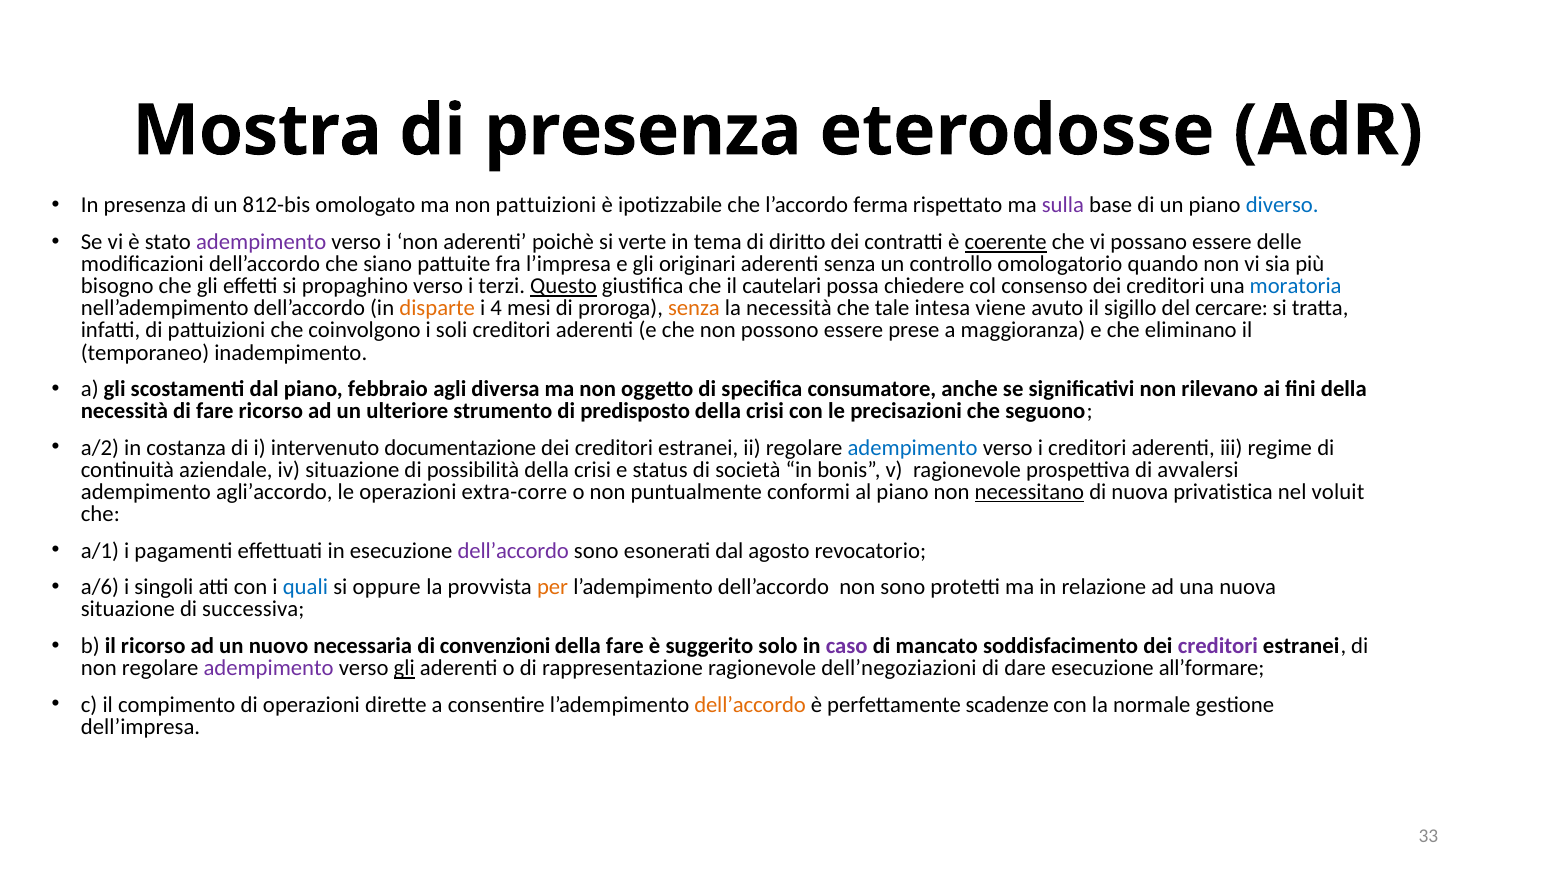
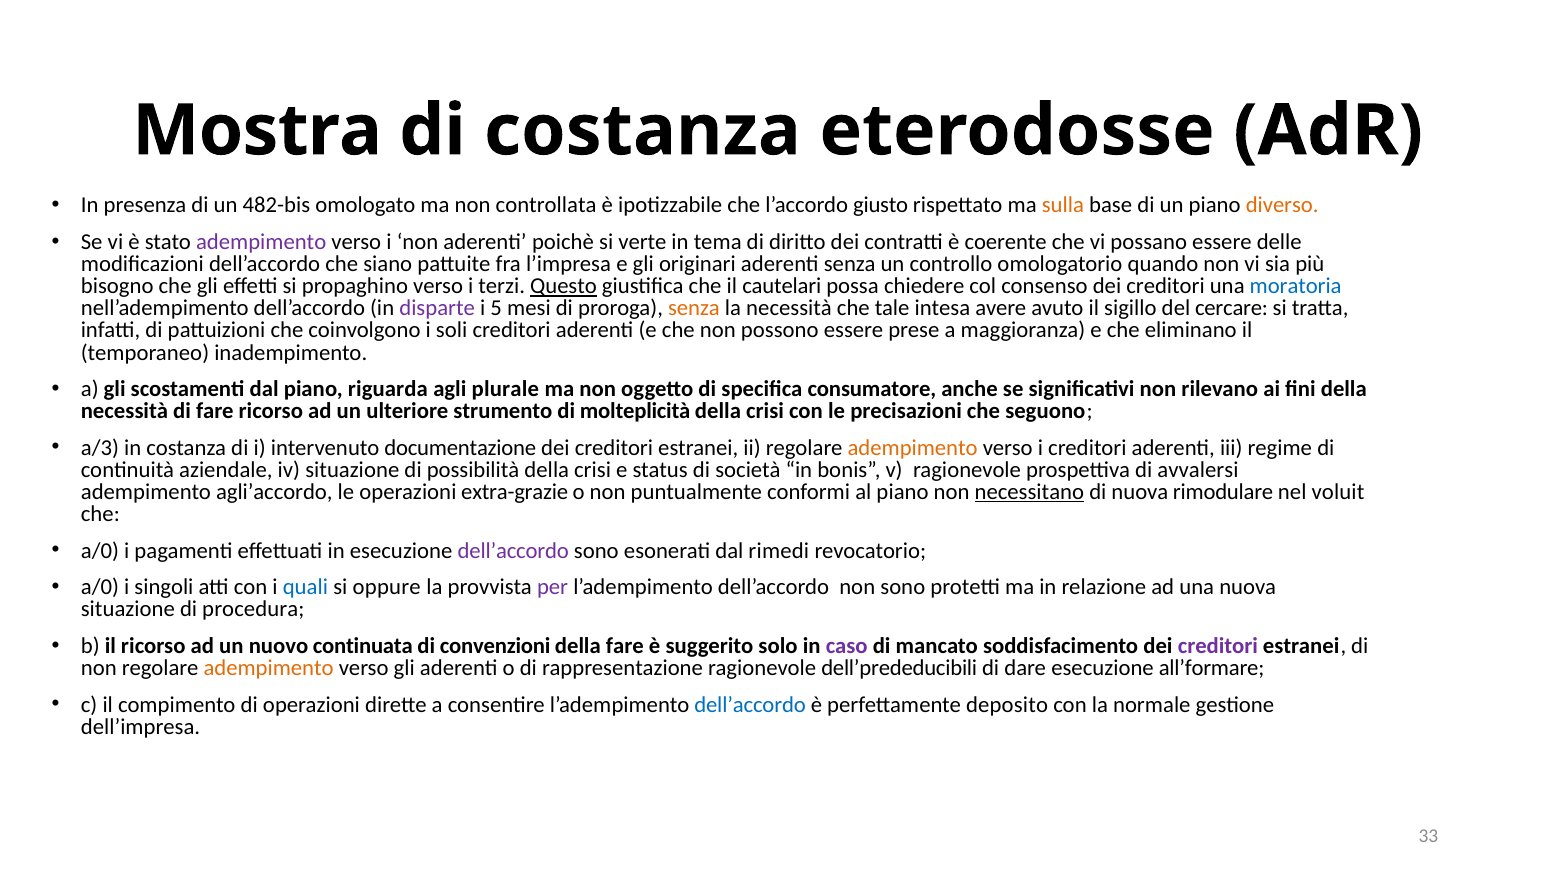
di presenza: presenza -> costanza
812-bis: 812-bis -> 482-bis
non pattuizioni: pattuizioni -> controllata
ferma: ferma -> giusto
sulla colour: purple -> orange
diverso colour: blue -> orange
coerente underline: present -> none
disparte colour: orange -> purple
4: 4 -> 5
viene: viene -> avere
febbraio: febbraio -> riguarda
diversa: diversa -> plurale
predisposto: predisposto -> molteplicità
a/2: a/2 -> a/3
adempimento at (913, 448) colour: blue -> orange
extra-corre: extra-corre -> extra-grazie
privatistica: privatistica -> rimodulare
a/1 at (100, 551): a/1 -> a/0
agosto: agosto -> rimedi
a/6 at (100, 587): a/6 -> a/0
per colour: orange -> purple
successiva: successiva -> procedura
necessaria: necessaria -> continuata
adempimento at (269, 668) colour: purple -> orange
gli at (404, 668) underline: present -> none
dell’negoziazioni: dell’negoziazioni -> dell’prededucibili
dell’accordo at (750, 705) colour: orange -> blue
scadenze: scadenze -> deposito
